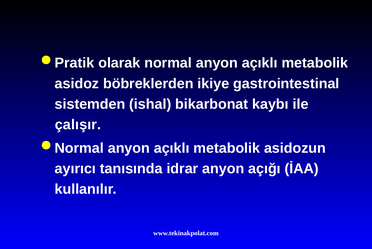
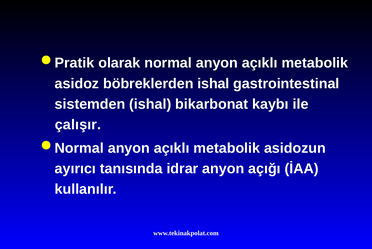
böbreklerden ikiye: ikiye -> ishal
